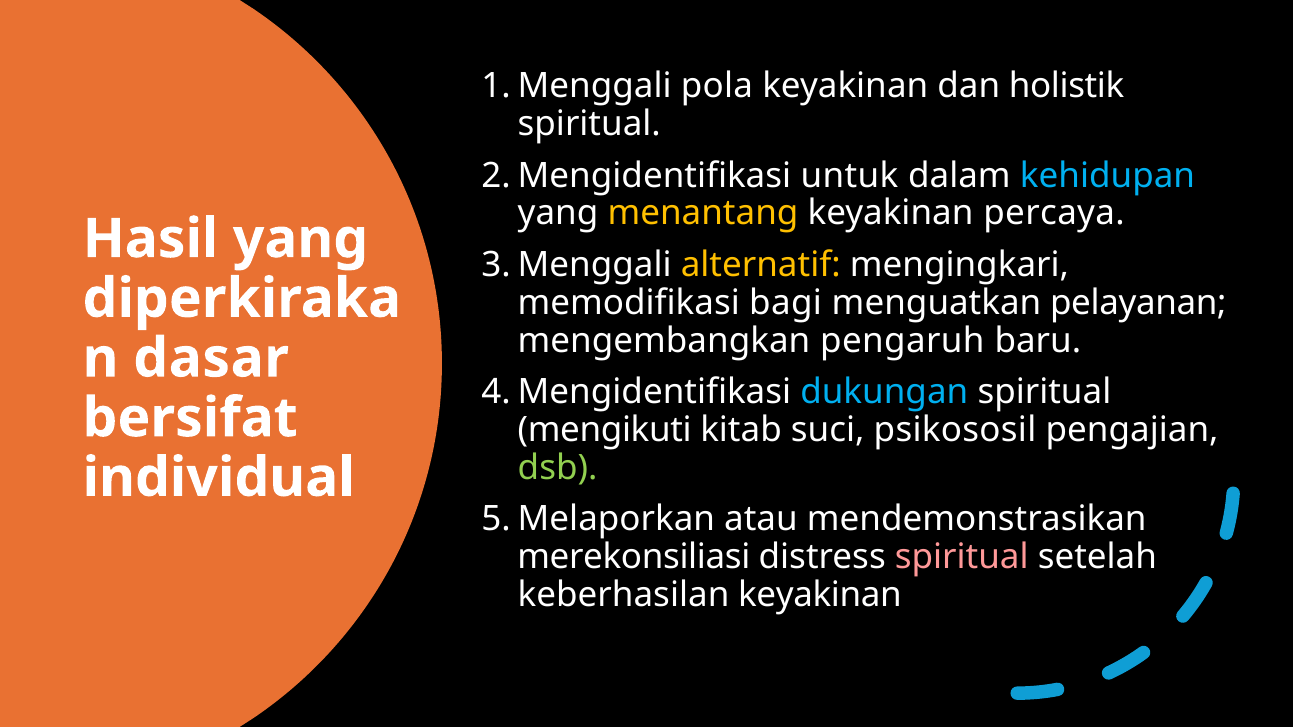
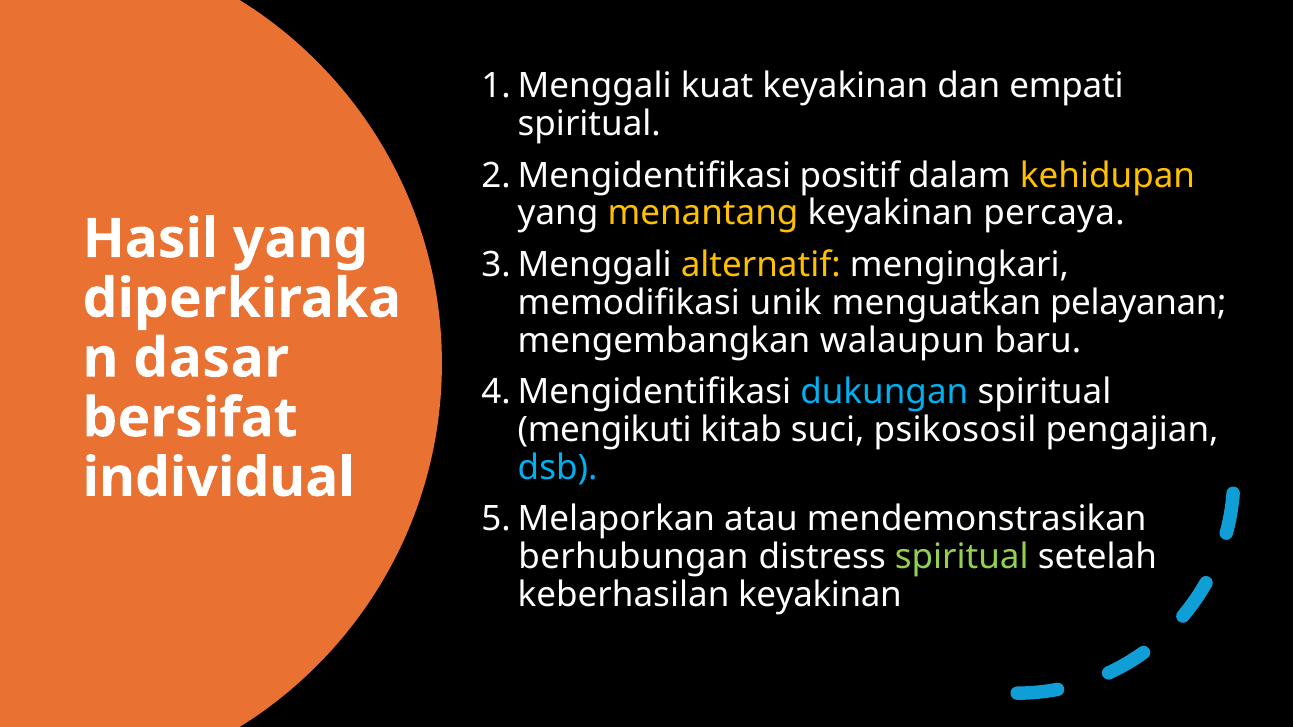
pola: pola -> kuat
holistik: holistik -> empati
untuk: untuk -> positif
kehidupan colour: light blue -> yellow
bagi: bagi -> unik
pengaruh: pengaruh -> walaupun
dsb colour: light green -> light blue
merekonsiliasi: merekonsiliasi -> berhubungan
spiritual at (962, 557) colour: pink -> light green
